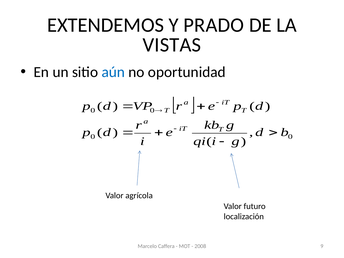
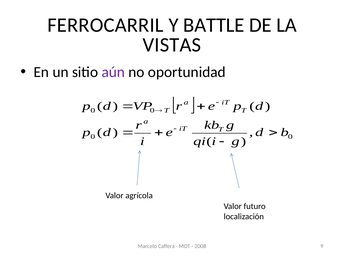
EXTENDEMOS: EXTENDEMOS -> FERROCARRIL
PRADO: PRADO -> BATTLE
aún colour: blue -> purple
